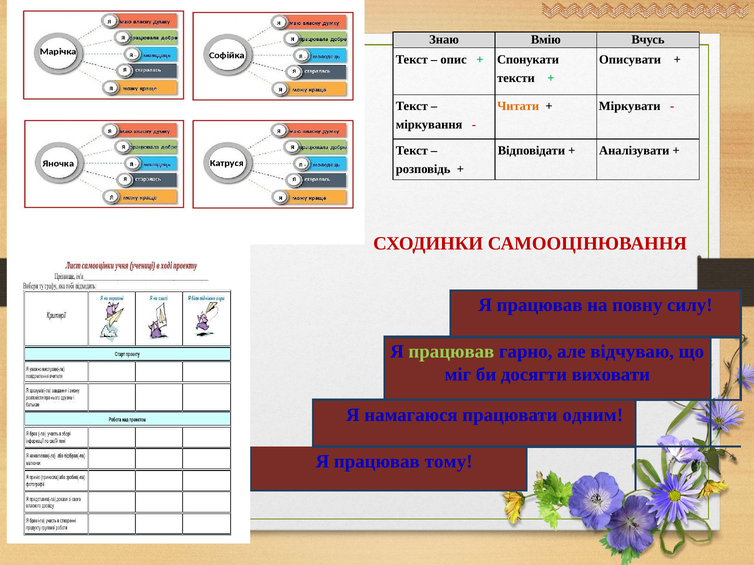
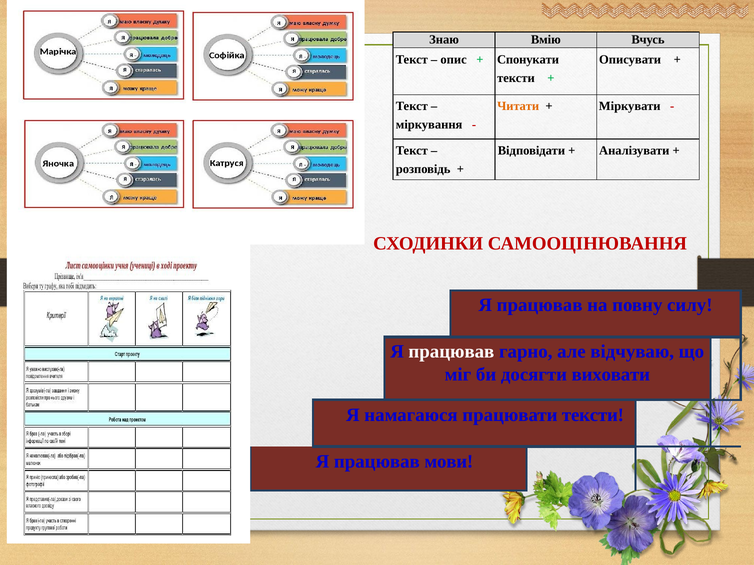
працював at (451, 352) colour: light green -> white
працювати одним: одним -> тексти
тому: тому -> мови
